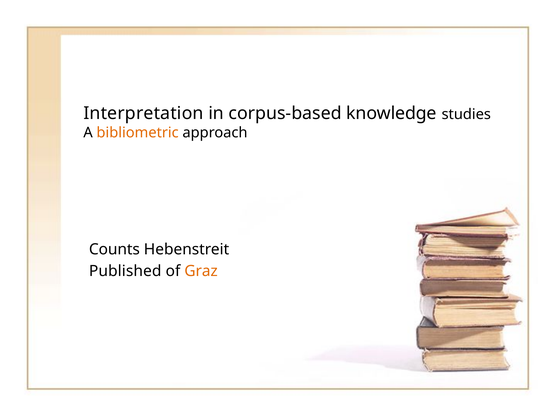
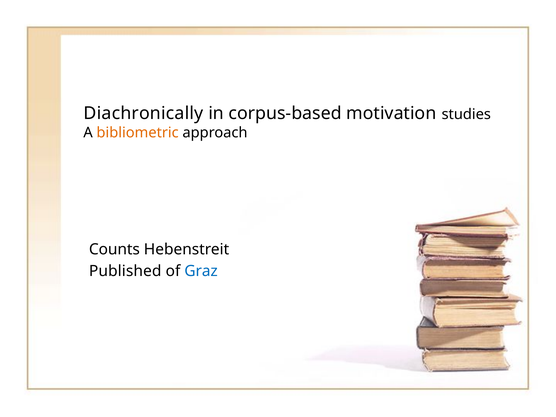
Interpretation: Interpretation -> Diachronically
knowledge: knowledge -> motivation
Graz colour: orange -> blue
